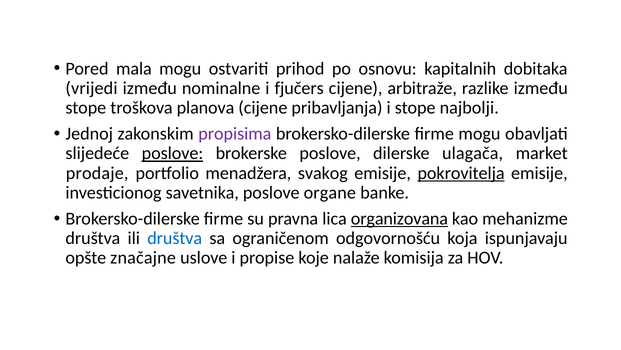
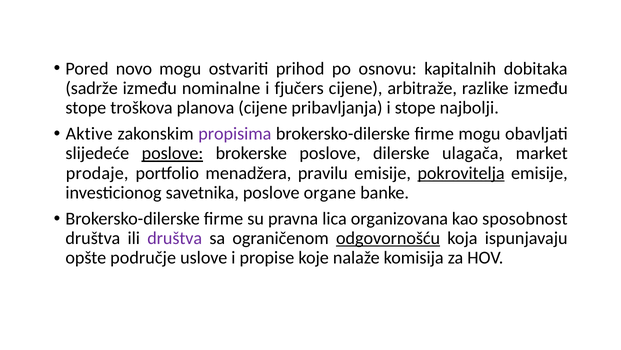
mala: mala -> novo
vrijedi: vrijedi -> sadrže
Jednoj: Jednoj -> Aktive
svakog: svakog -> pravilu
organizovana underline: present -> none
mehanizme: mehanizme -> sposobnost
društva at (175, 238) colour: blue -> purple
odgovornošću underline: none -> present
značajne: značajne -> područje
